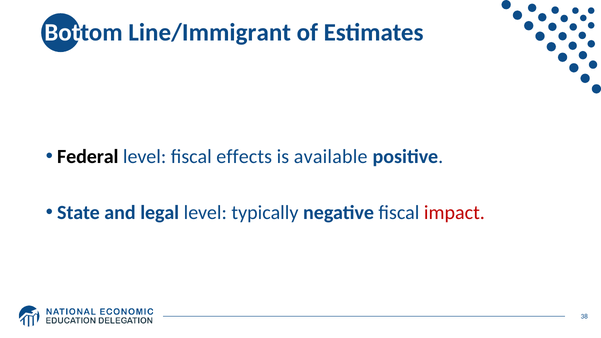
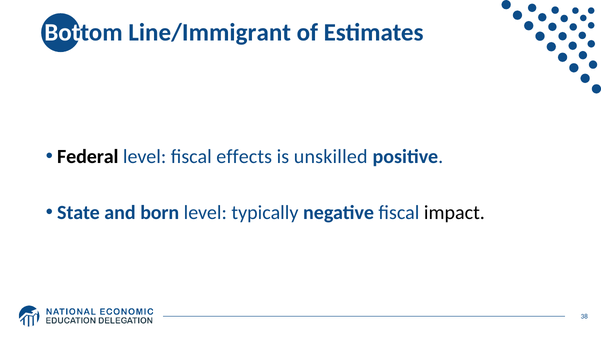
available: available -> unskilled
legal: legal -> born
impact colour: red -> black
